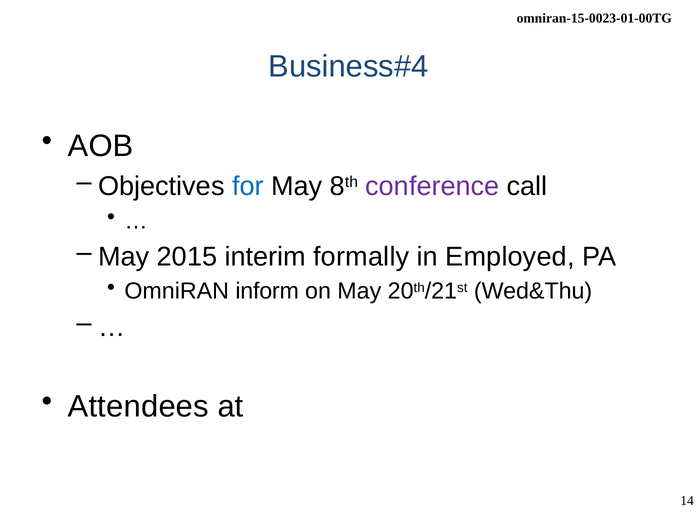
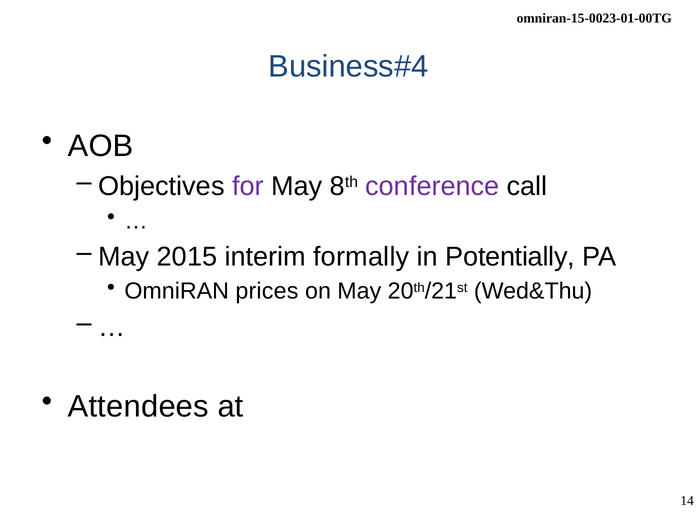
for colour: blue -> purple
Employed: Employed -> Potentially
inform: inform -> prices
